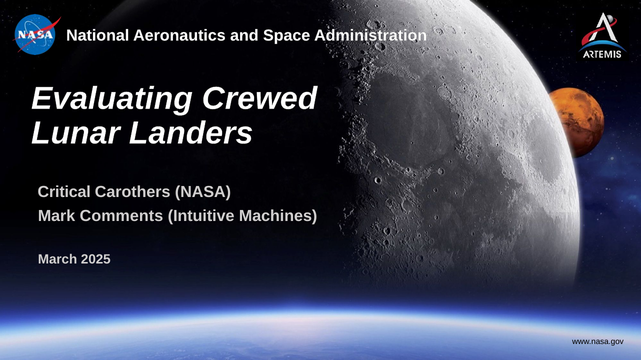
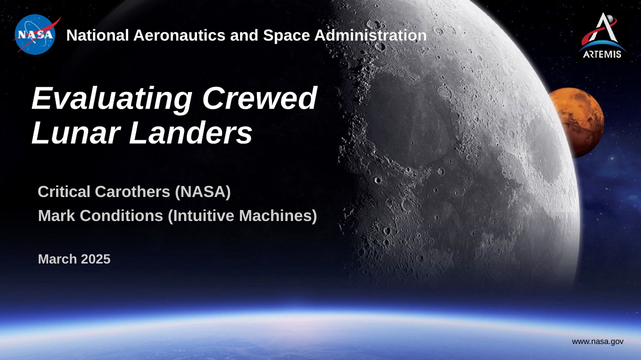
Comments: Comments -> Conditions
